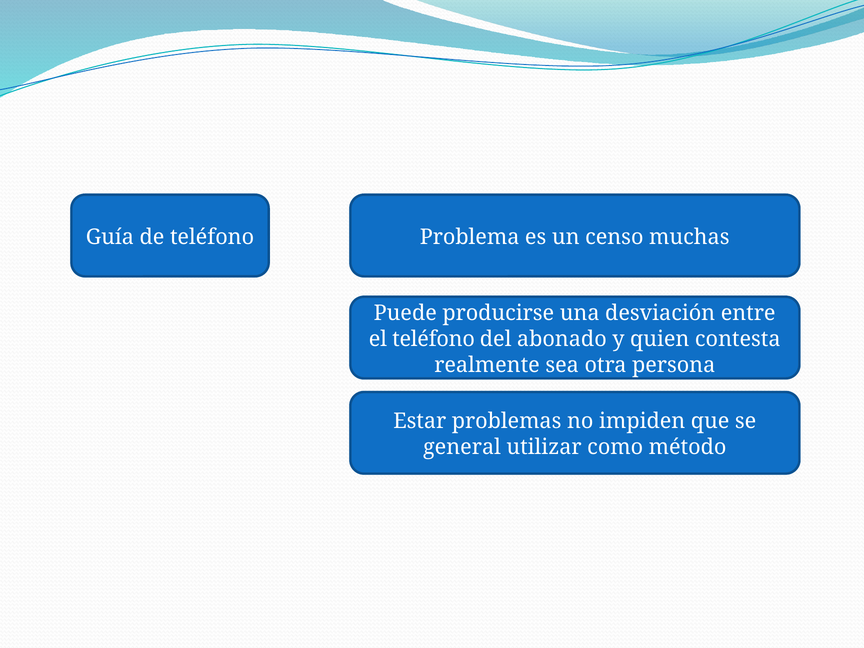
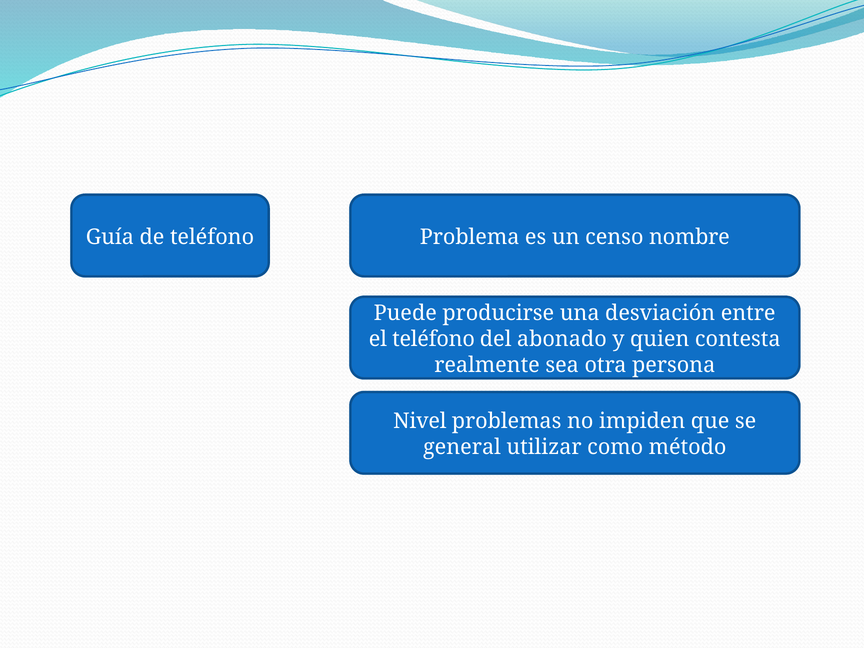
muchas: muchas -> nombre
Estar: Estar -> Nivel
